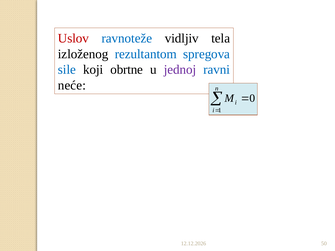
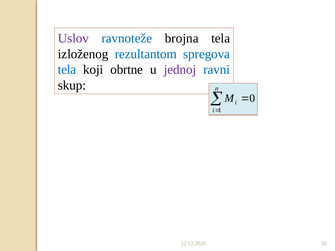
Uslov colour: red -> purple
vidljiv: vidljiv -> brojna
sile at (67, 70): sile -> tela
neće: neće -> skup
